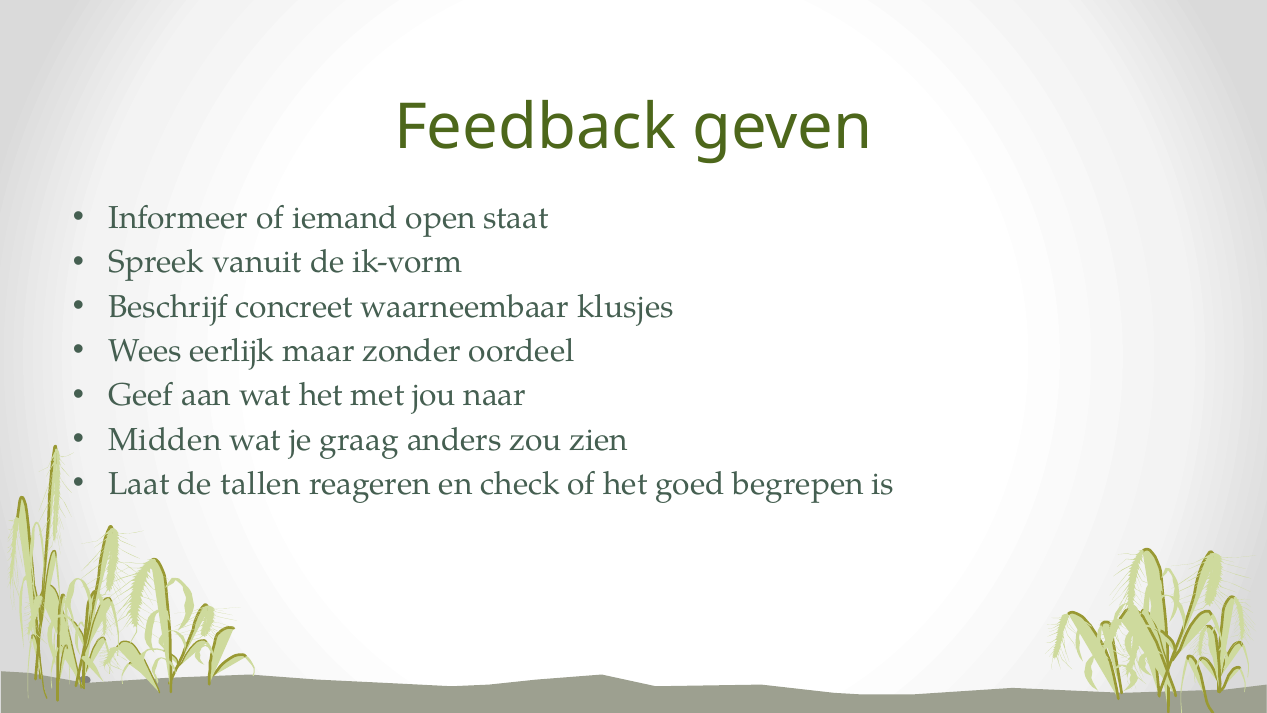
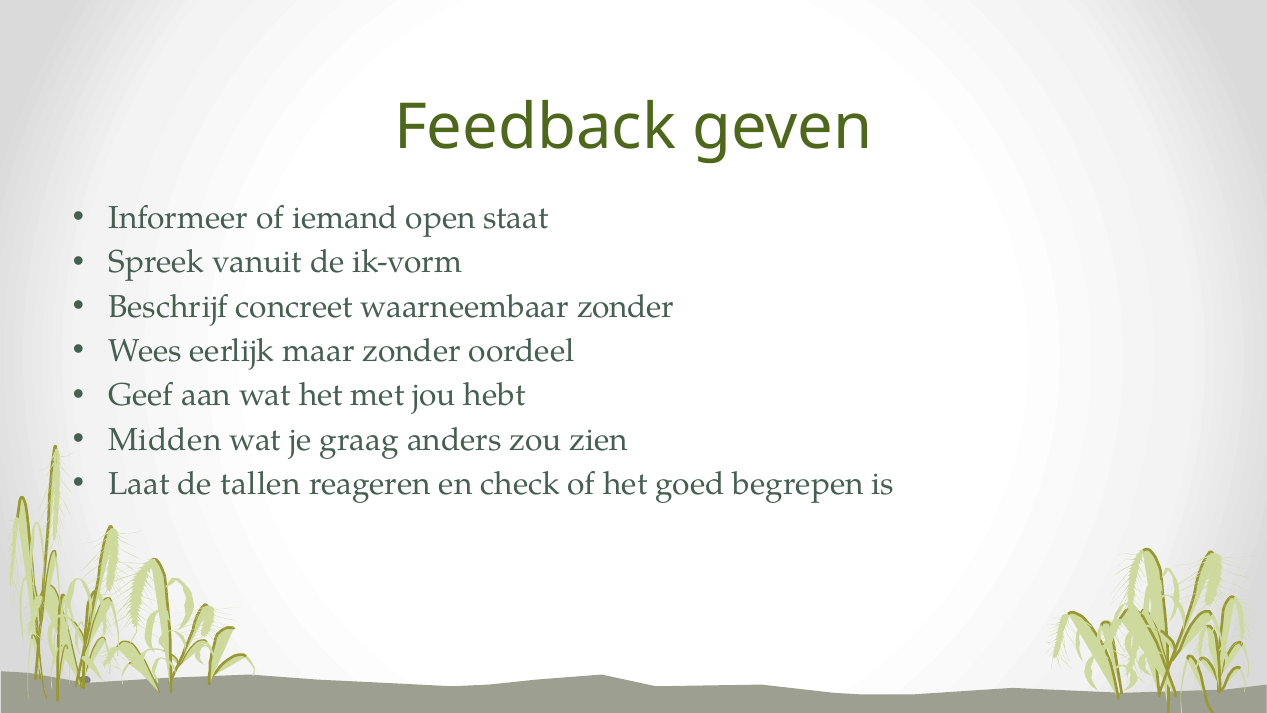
waarneembaar klusjes: klusjes -> zonder
naar: naar -> hebt
